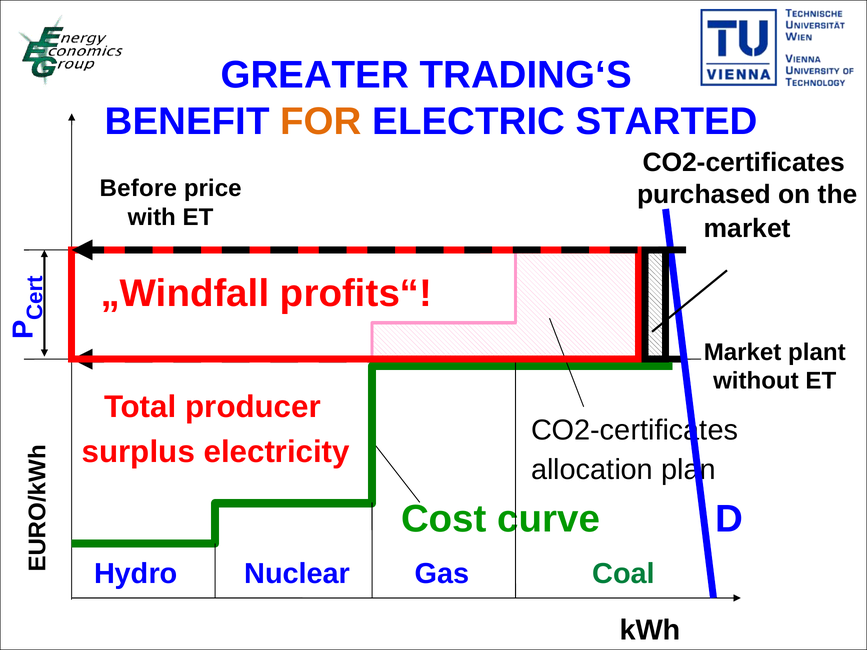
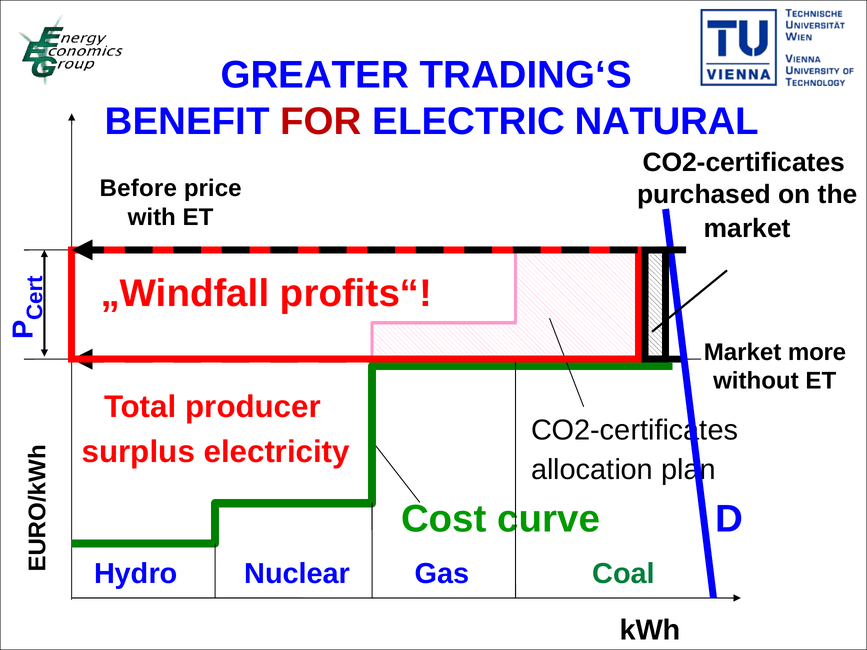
FOR colour: orange -> red
STARTED: STARTED -> NATURAL
plant: plant -> more
